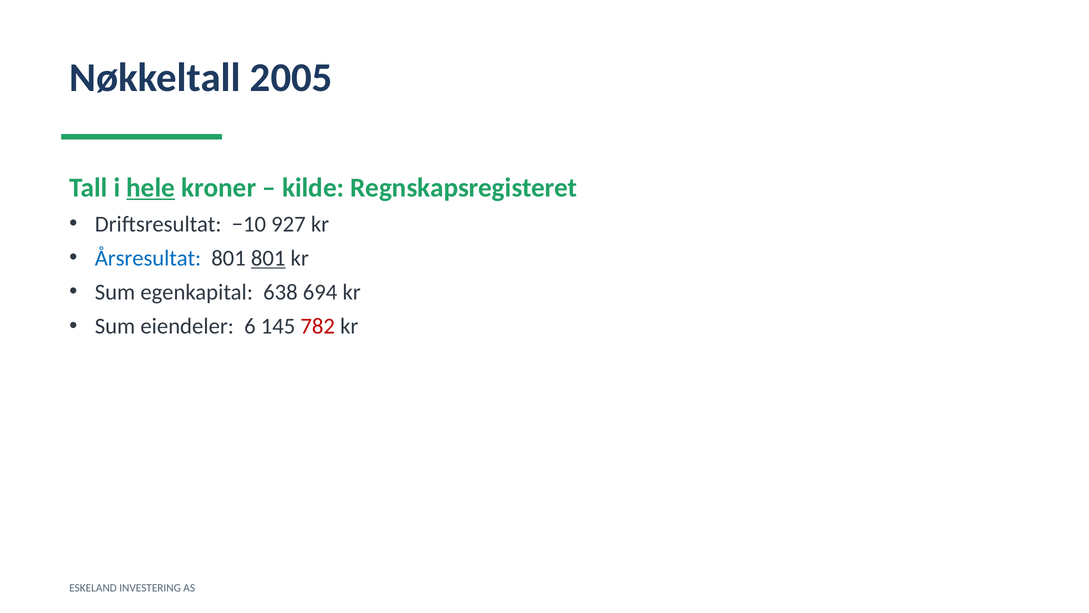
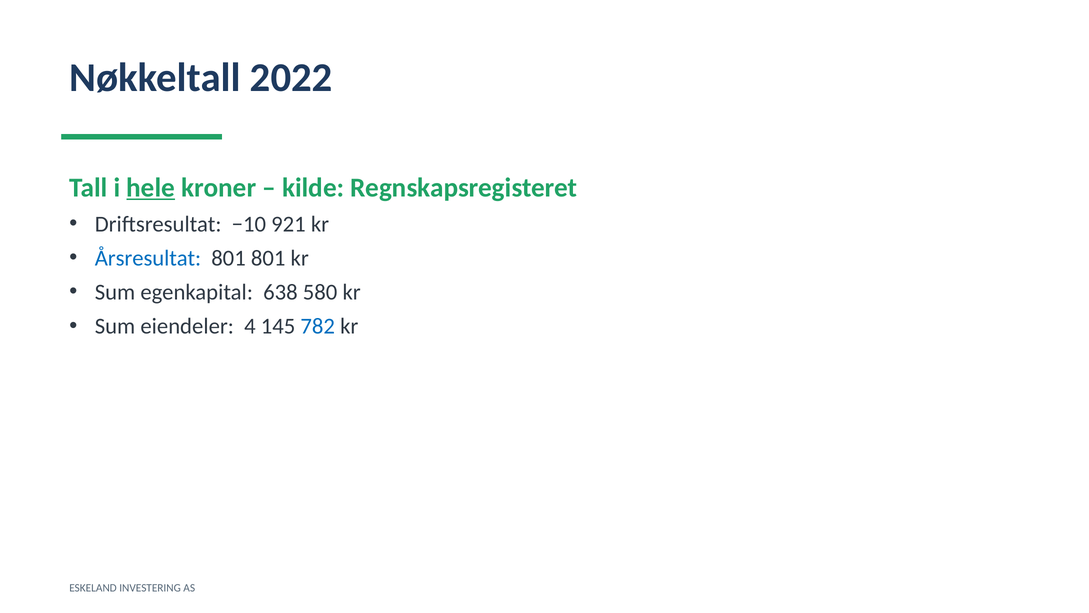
2005: 2005 -> 2022
927: 927 -> 921
801 at (268, 258) underline: present -> none
694: 694 -> 580
6: 6 -> 4
782 colour: red -> blue
